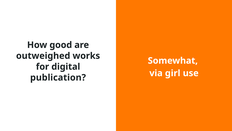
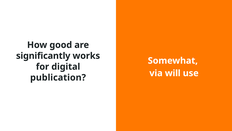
outweighed: outweighed -> significantly
girl: girl -> will
